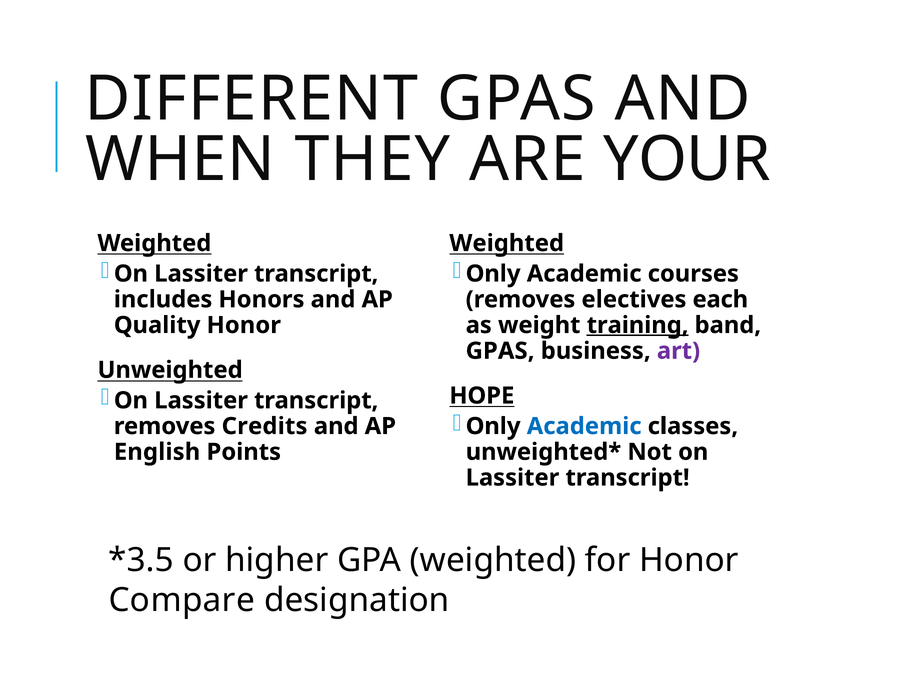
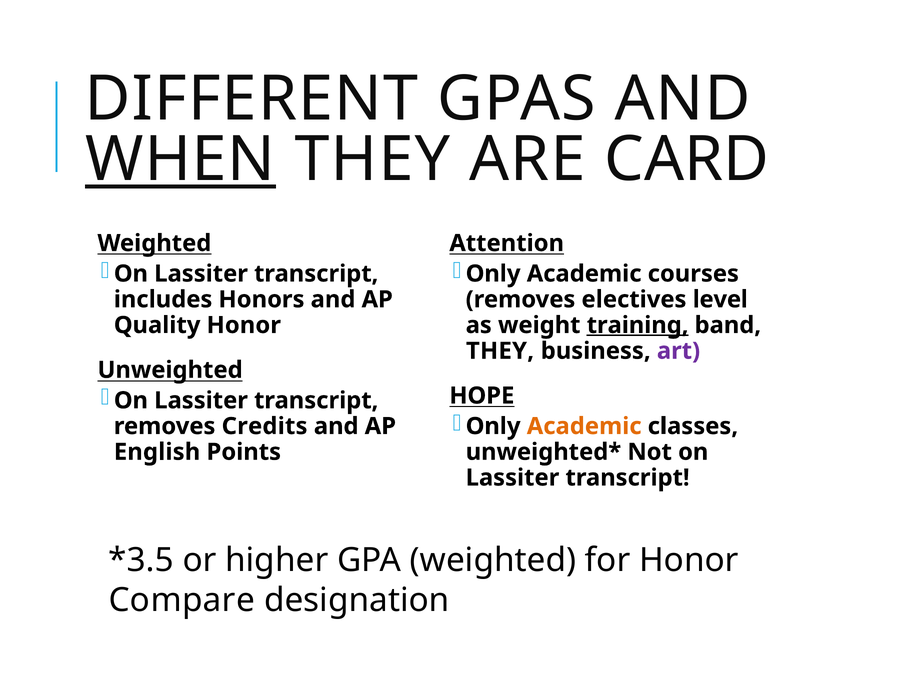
WHEN underline: none -> present
YOUR: YOUR -> CARD
Weighted at (507, 243): Weighted -> Attention
each: each -> level
GPAS at (500, 351): GPAS -> THEY
Academic at (584, 426) colour: blue -> orange
